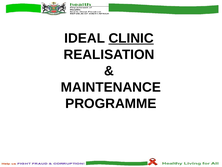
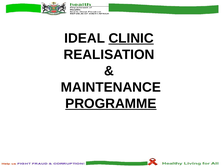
PROGRAMME underline: none -> present
